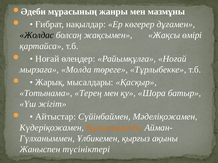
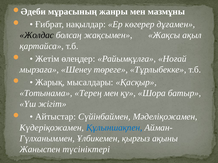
өмірі: өмірі -> ақыл
Ноғай at (47, 59): Ноғай -> Жетім
Молда: Молда -> Шенеу
Құлыншақпен colour: orange -> blue
